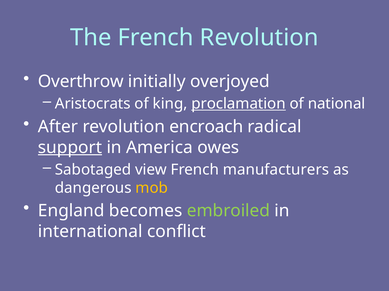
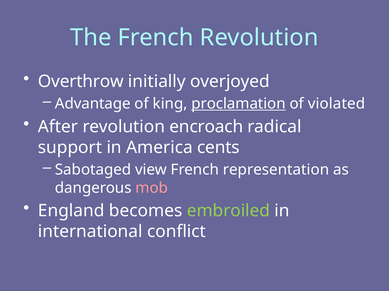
Aristocrats: Aristocrats -> Advantage
national: national -> violated
support underline: present -> none
owes: owes -> cents
manufacturers: manufacturers -> representation
mob colour: yellow -> pink
